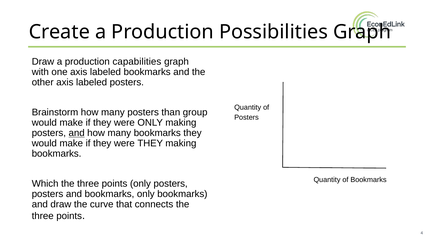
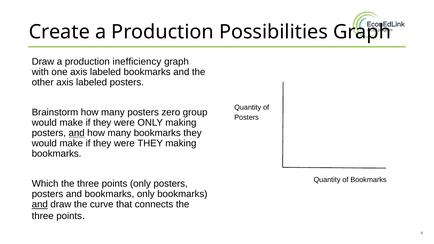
capabilities: capabilities -> inefficiency
than: than -> zero
and at (40, 205) underline: none -> present
